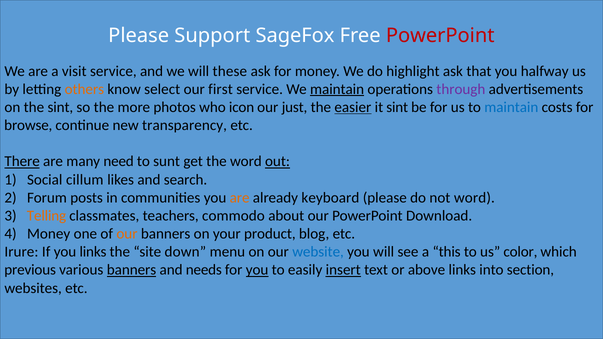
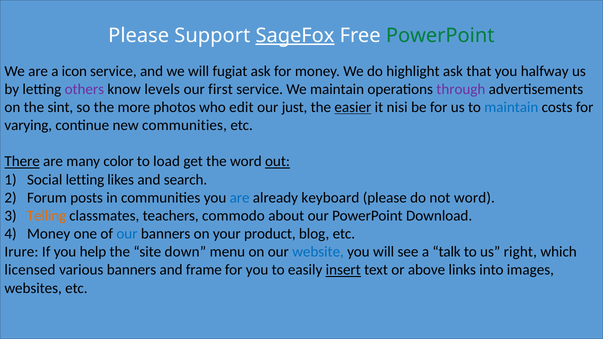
SageFox underline: none -> present
PowerPoint at (440, 36) colour: red -> green
visit: visit -> icon
these: these -> fugiat
others colour: orange -> purple
select: select -> levels
maintain at (337, 89) underline: present -> none
icon: icon -> edit
it sint: sint -> nisi
browse: browse -> varying
new transparency: transparency -> communities
need: need -> color
sunt: sunt -> load
Social cillum: cillum -> letting
are at (240, 198) colour: orange -> blue
our at (127, 234) colour: orange -> blue
you links: links -> help
this: this -> talk
color: color -> right
previous: previous -> licensed
banners at (132, 270) underline: present -> none
needs: needs -> frame
you at (257, 270) underline: present -> none
section: section -> images
